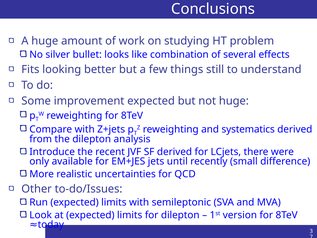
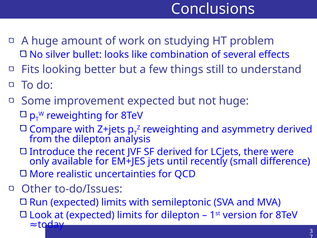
systematics: systematics -> asymmetry
